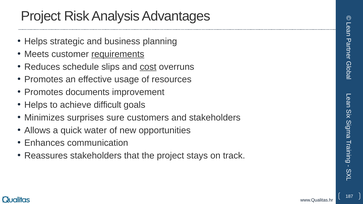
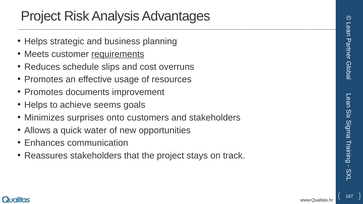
cost underline: present -> none
difficult: difficult -> seems
sure: sure -> onto
